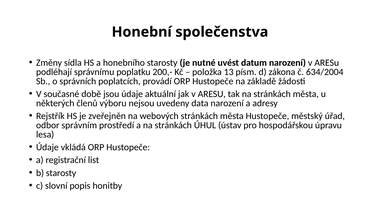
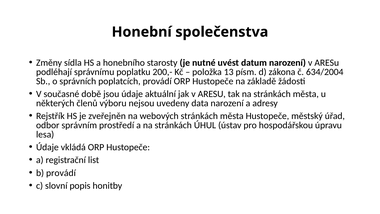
b starosty: starosty -> provádí
